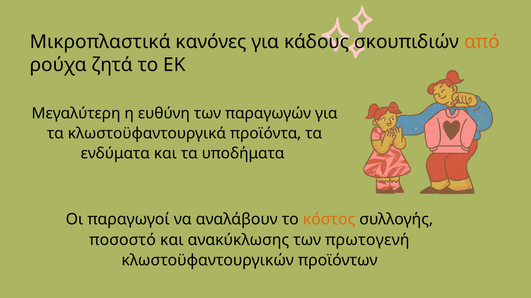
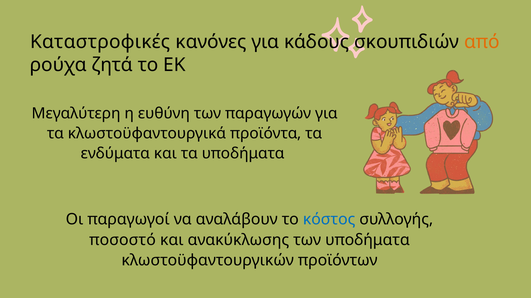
Μικροπλαστικά: Μικροπλαστικά -> Καταστροφικές
κόστος colour: orange -> blue
των πρωτογενή: πρωτογενή -> υποδήματα
